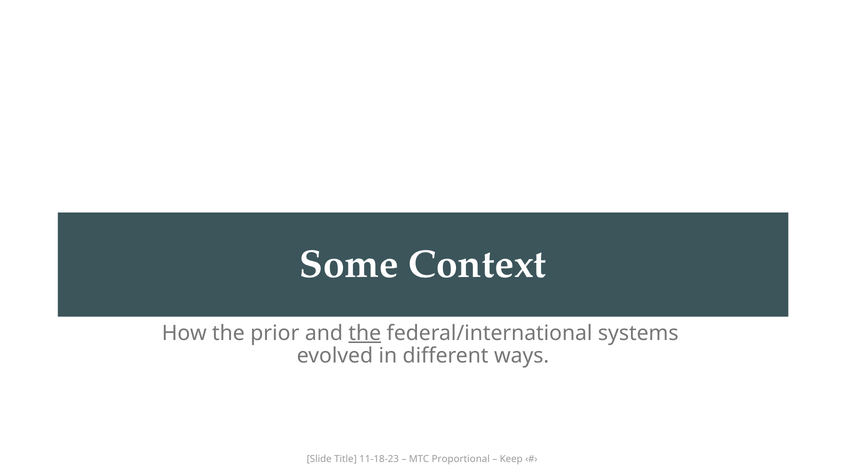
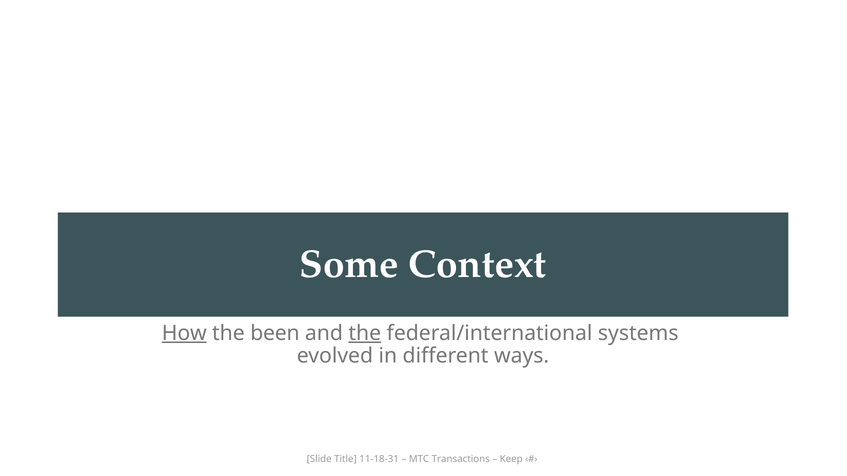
How underline: none -> present
prior: prior -> been
11-18-23: 11-18-23 -> 11-18-31
Proportional: Proportional -> Transactions
